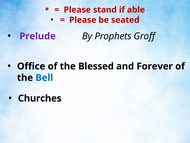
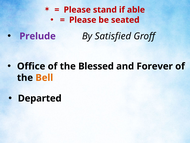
Prophets: Prophets -> Satisfied
Bell colour: blue -> orange
Churches: Churches -> Departed
